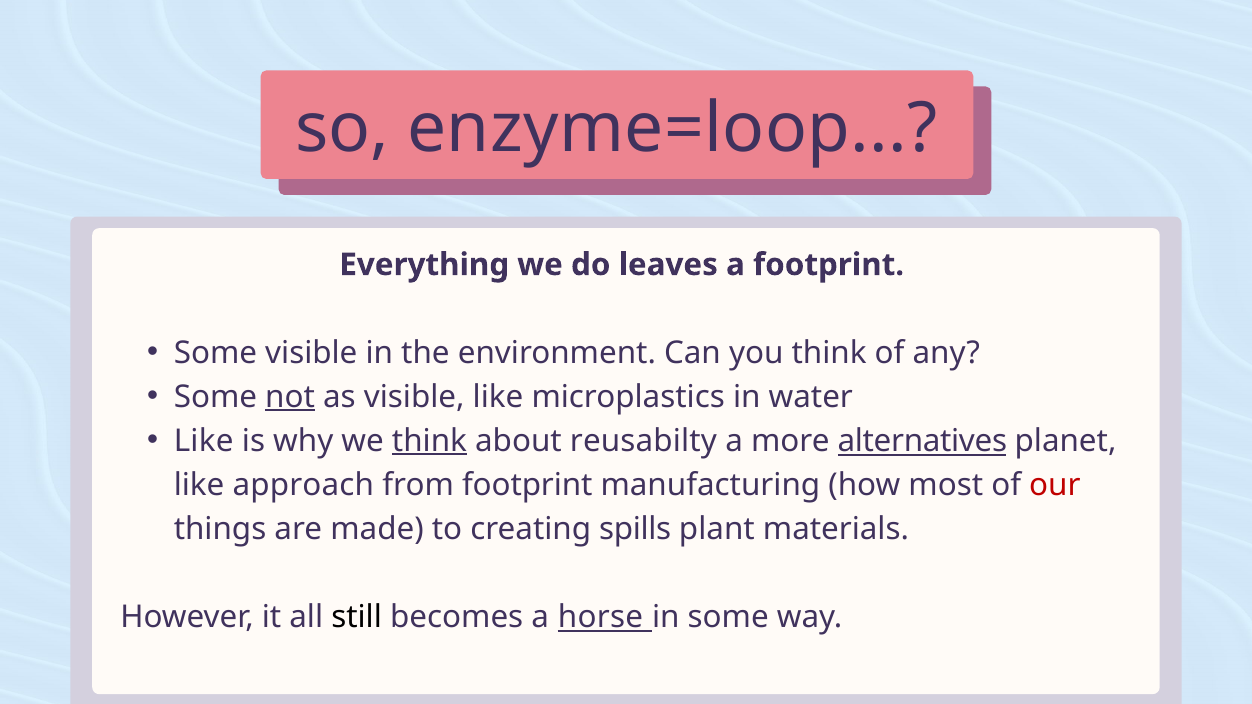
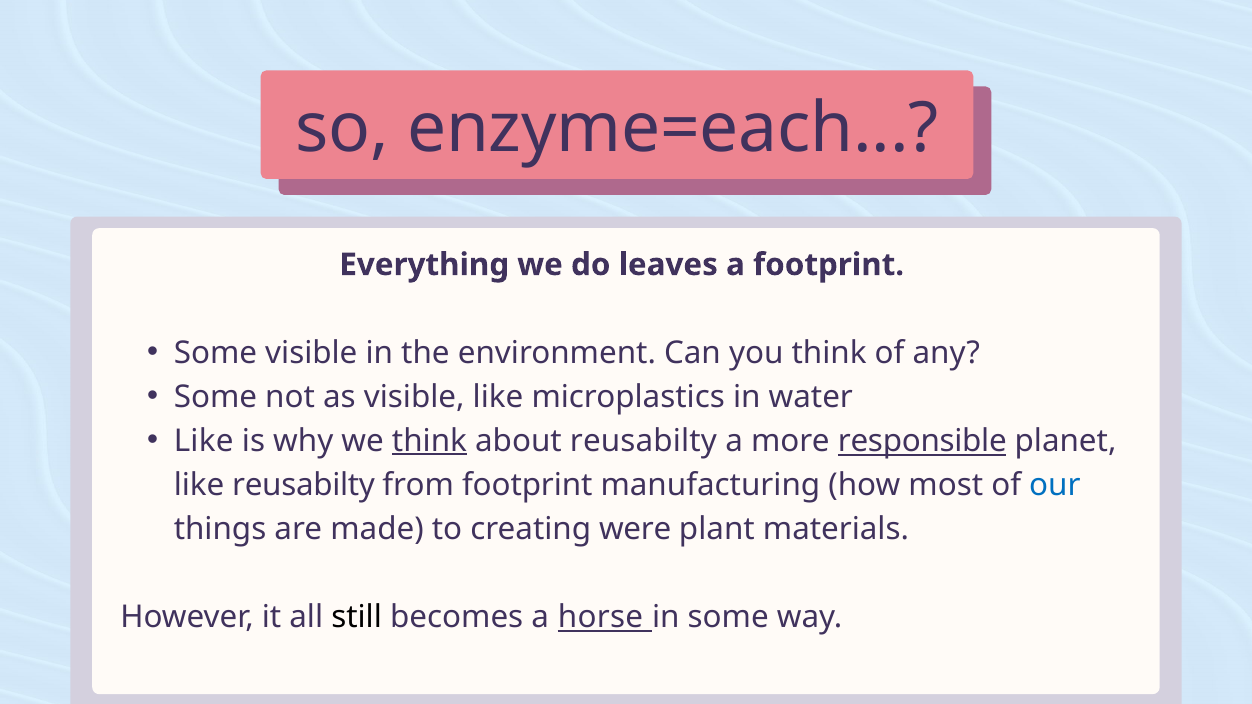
enzyme=loop: enzyme=loop -> enzyme=each
not underline: present -> none
alternatives: alternatives -> responsible
like approach: approach -> reusabilty
our colour: red -> blue
spills: spills -> were
